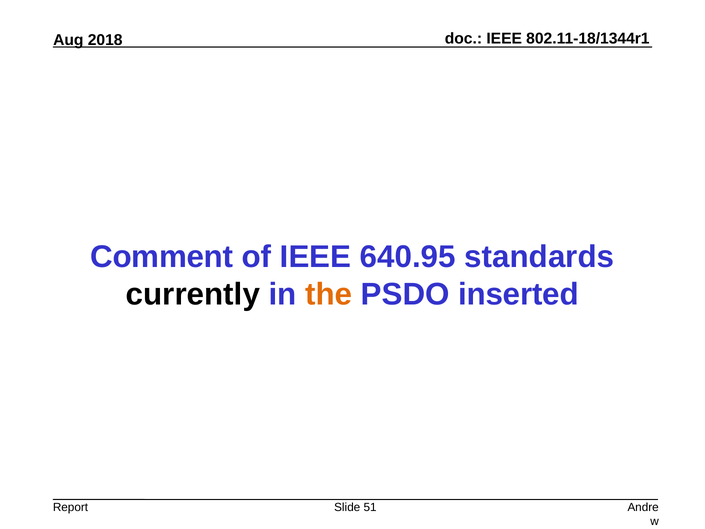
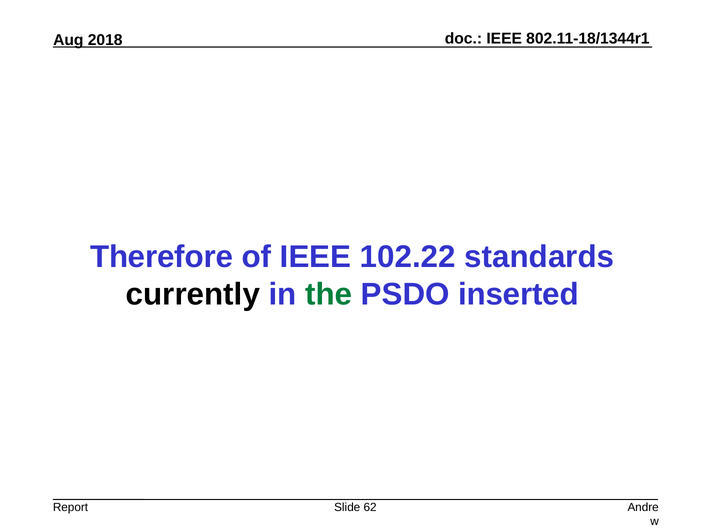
Comment: Comment -> Therefore
640.95: 640.95 -> 102.22
the colour: orange -> green
51: 51 -> 62
